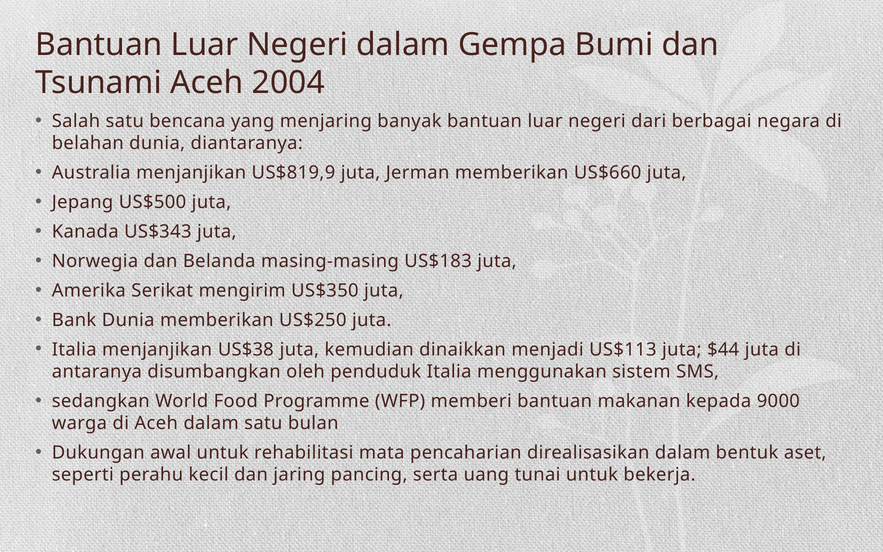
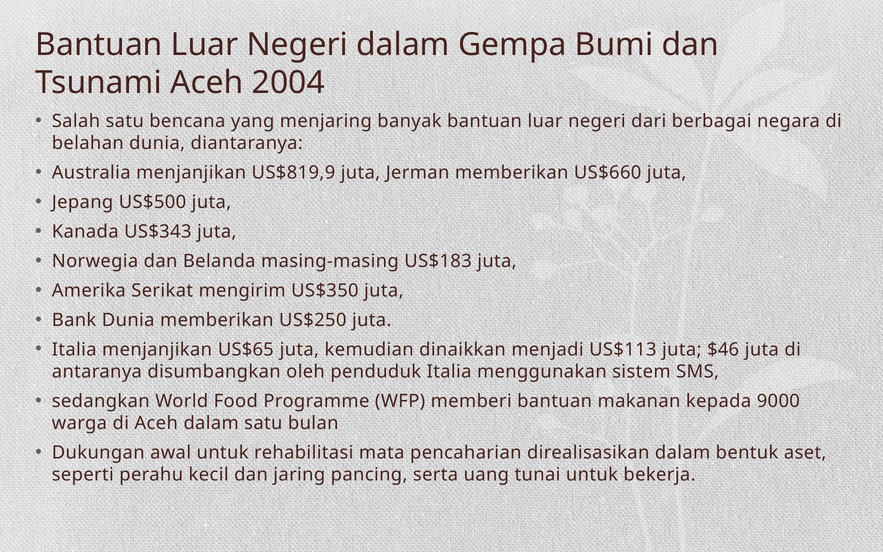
US$38: US$38 -> US$65
$44: $44 -> $46
